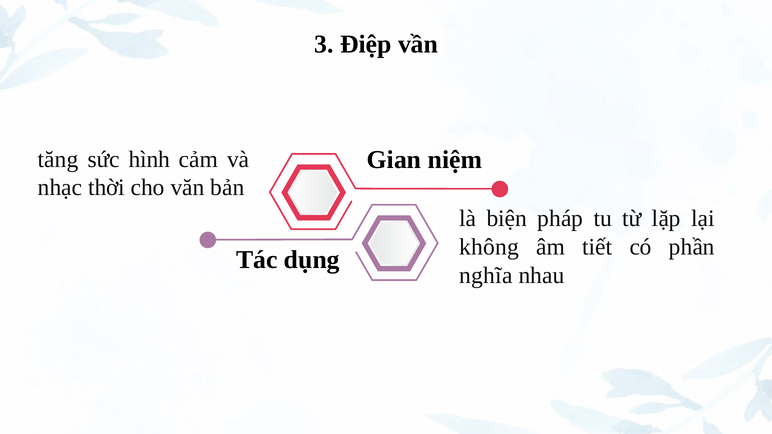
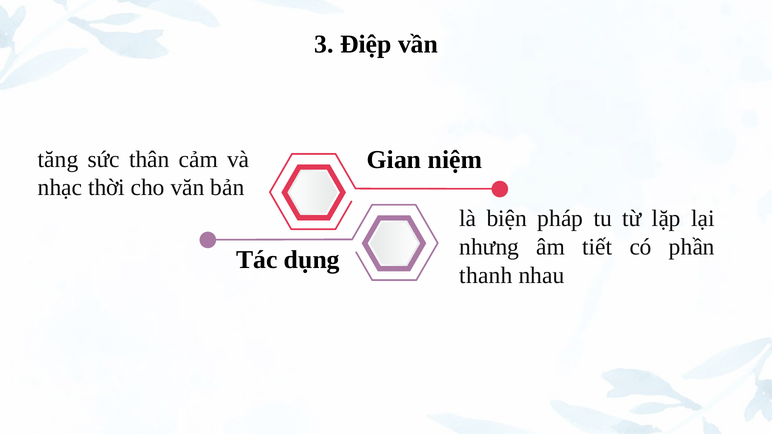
hình: hình -> thân
không: không -> nhưng
nghĩa: nghĩa -> thanh
